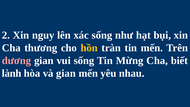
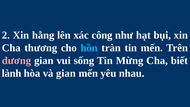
nguy: nguy -> hằng
xác sống: sống -> công
hồn colour: yellow -> light blue
